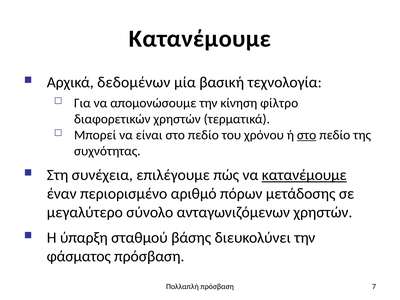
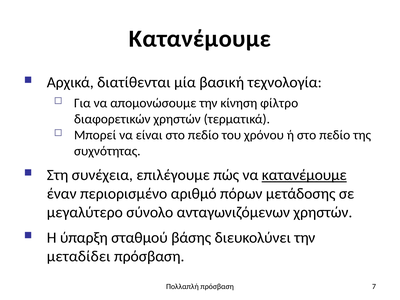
δεδομένων: δεδομένων -> διατίθενται
στο at (307, 135) underline: present -> none
φάσματος: φάσματος -> μεταδίδει
